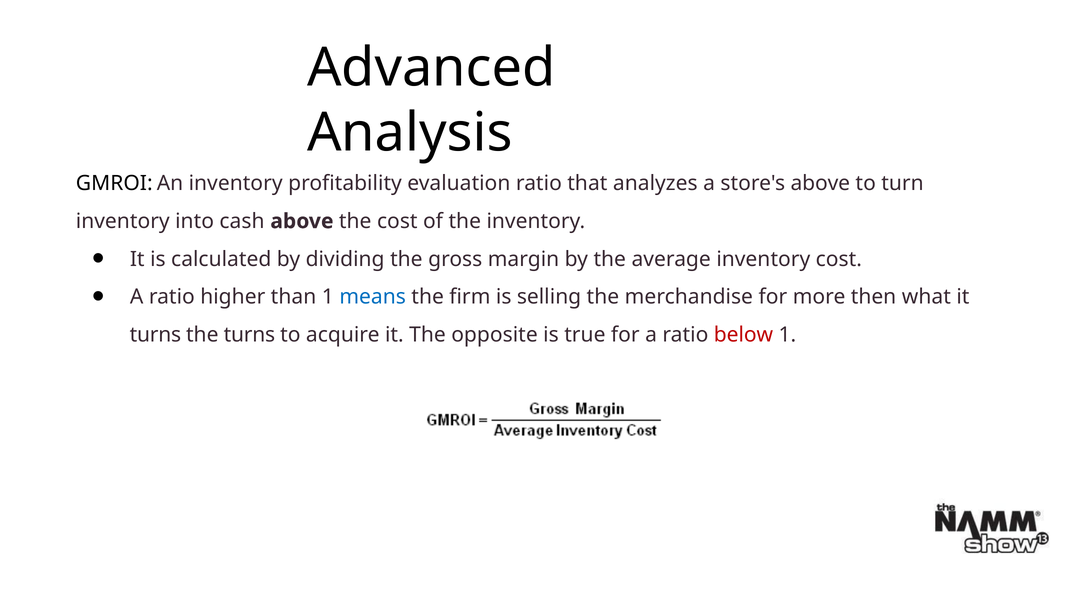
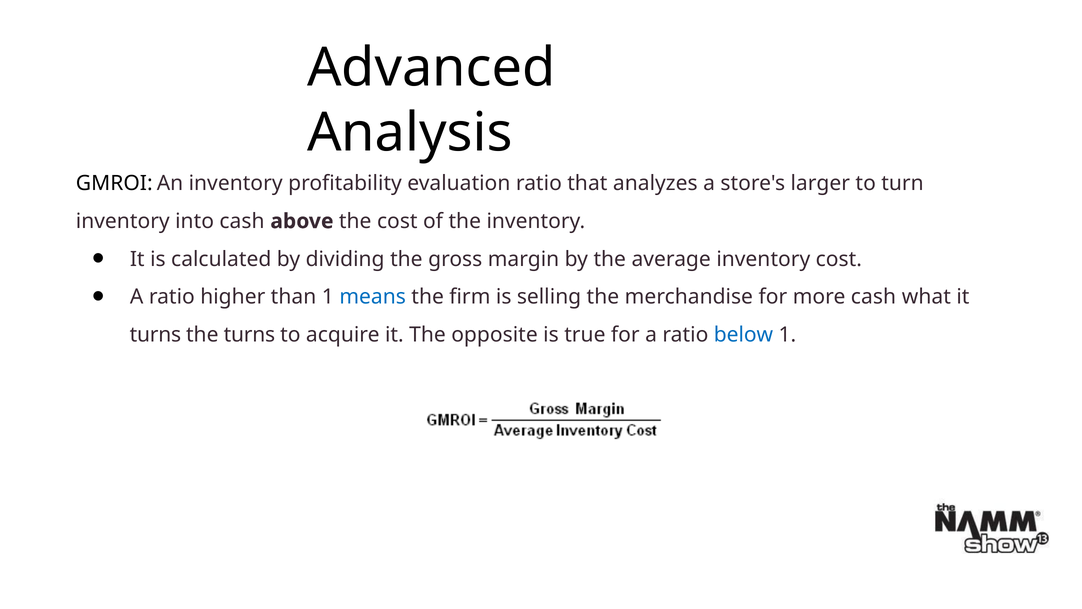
store's above: above -> larger
more then: then -> cash
below colour: red -> blue
